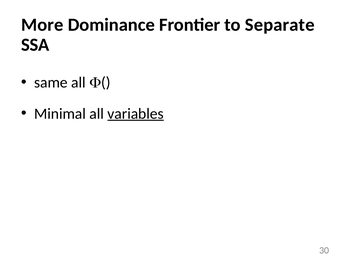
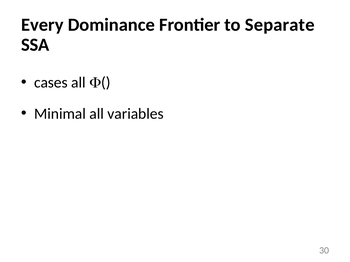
More: More -> Every
same: same -> cases
variables underline: present -> none
